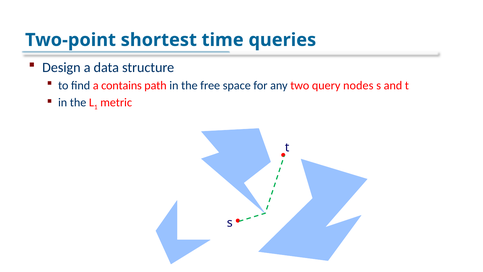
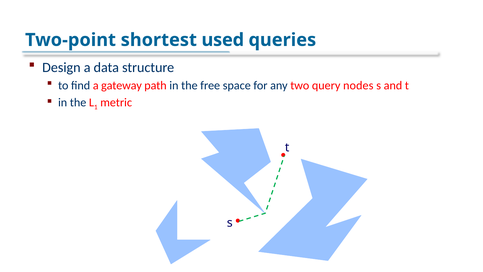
time: time -> used
contains: contains -> gateway
